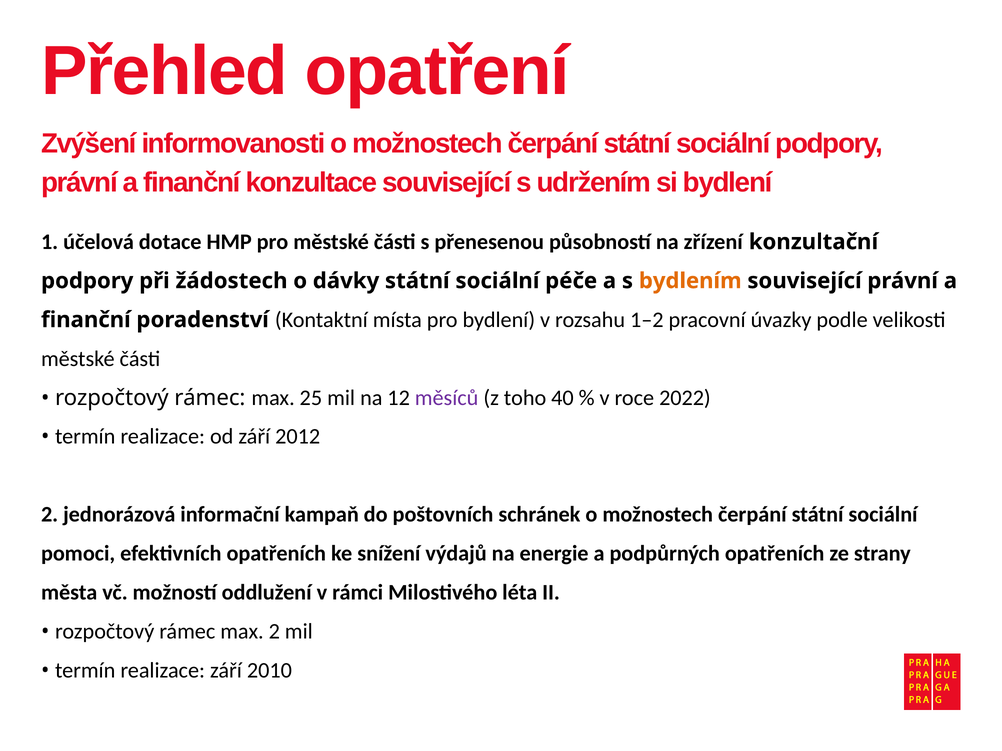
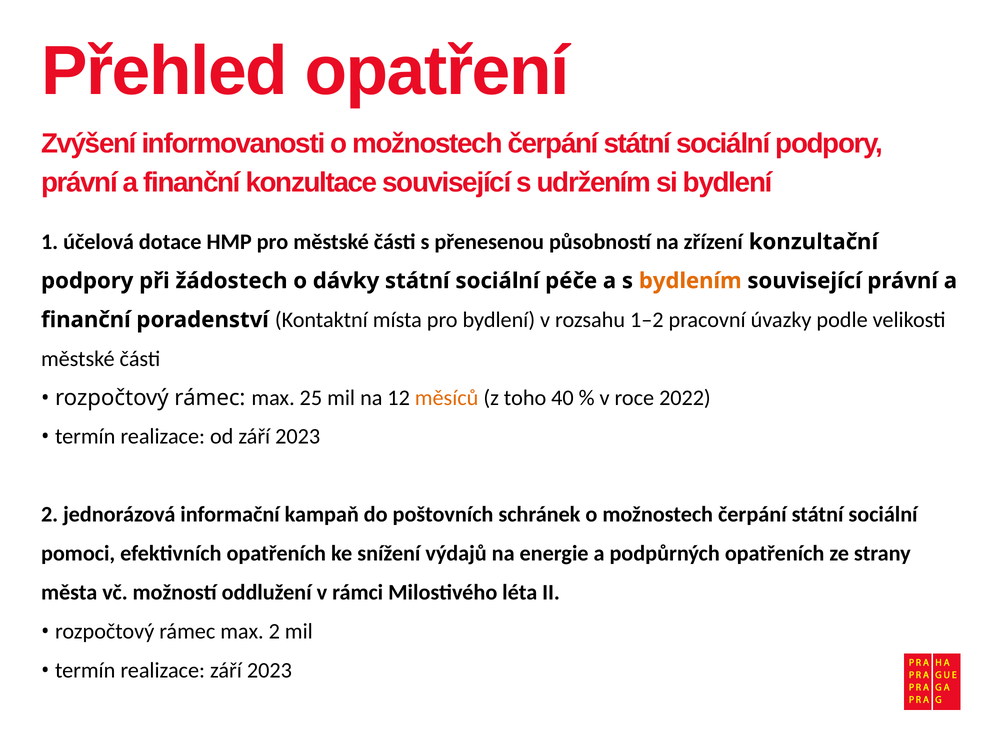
měsíců colour: purple -> orange
od září 2012: 2012 -> 2023
realizace září 2010: 2010 -> 2023
